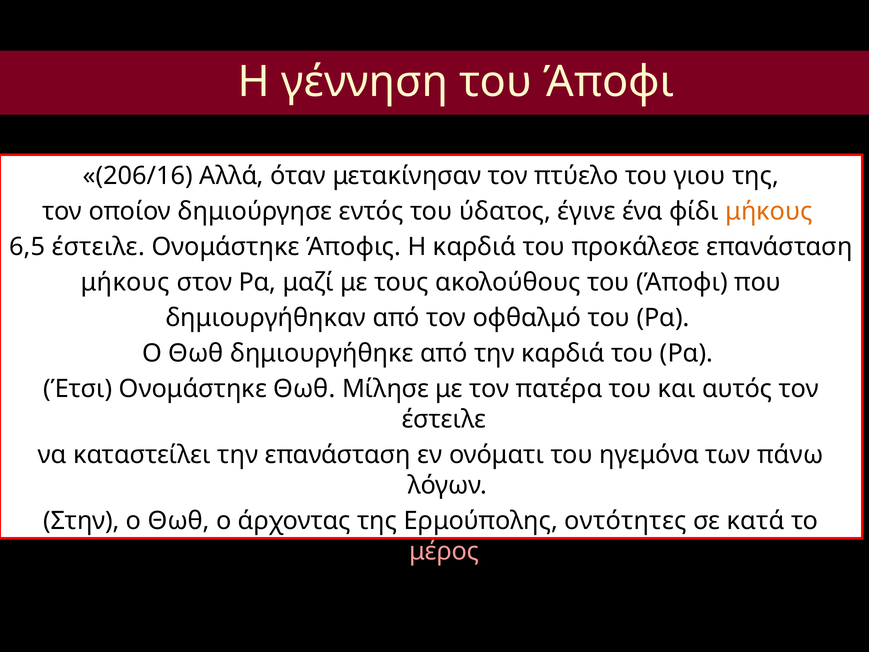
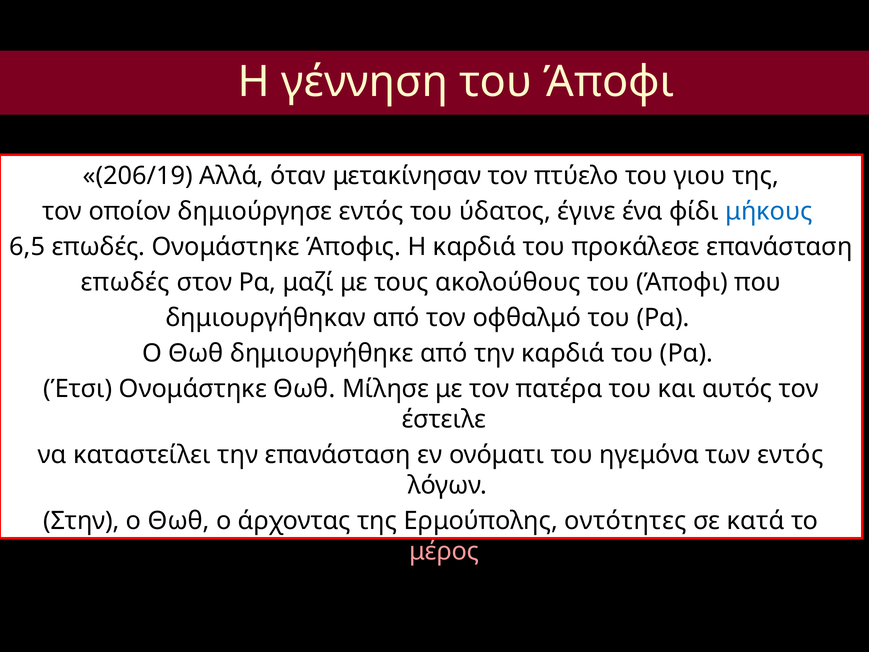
206/16: 206/16 -> 206/19
μήκους at (769, 212) colour: orange -> blue
6,5 έστειλε: έστειλε -> επωδές
μήκους at (125, 282): μήκους -> επωδές
των πάνω: πάνω -> εντός
